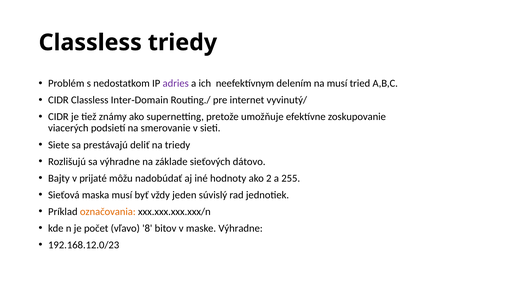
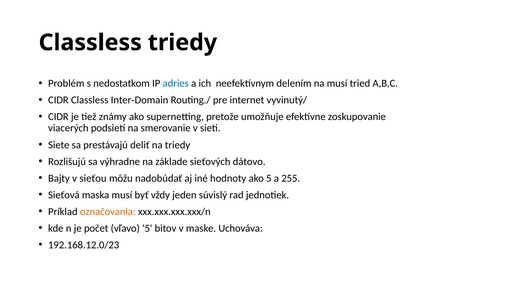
adries colour: purple -> blue
prijaté: prijaté -> sieťou
ako 2: 2 -> 5
vľavo 8: 8 -> 5
maske Výhradne: Výhradne -> Uchováva
